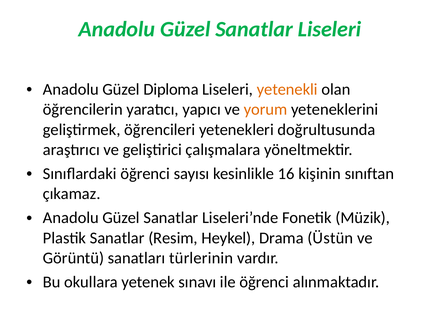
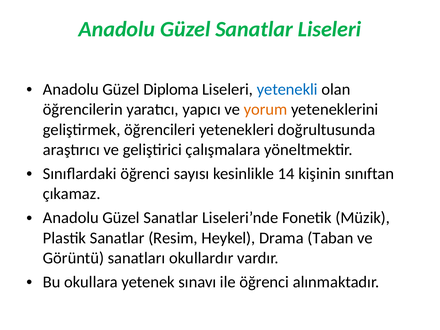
yetenekli colour: orange -> blue
16: 16 -> 14
Üstün: Üstün -> Taban
türlerinin: türlerinin -> okullardır
